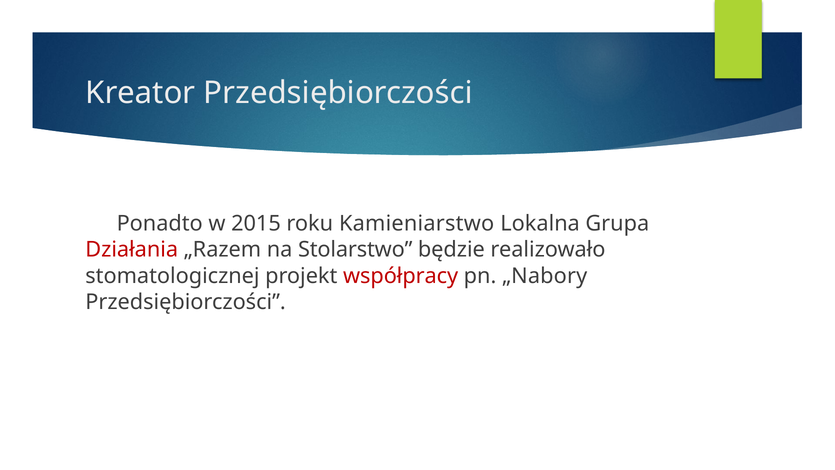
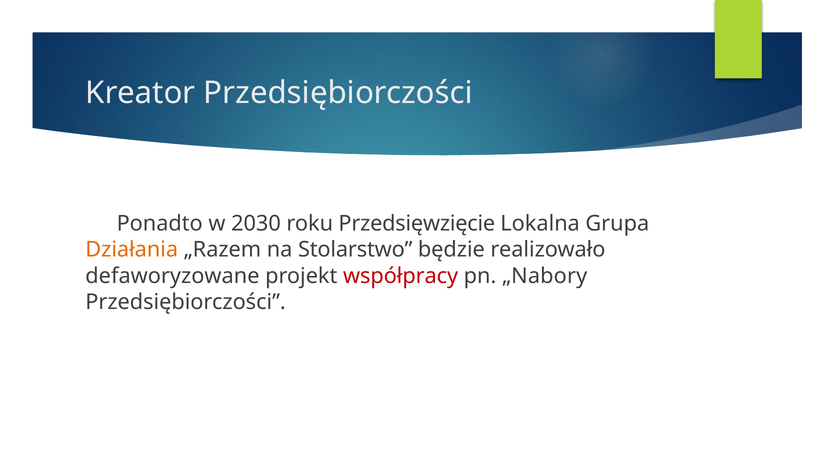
2015: 2015 -> 2030
Kamieniarstwo: Kamieniarstwo -> Przedsięwzięcie
Działania colour: red -> orange
stomatologicznej: stomatologicznej -> defaworyzowane
